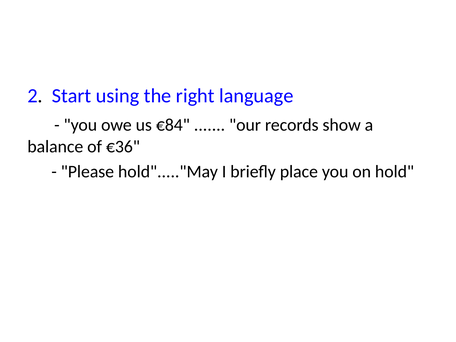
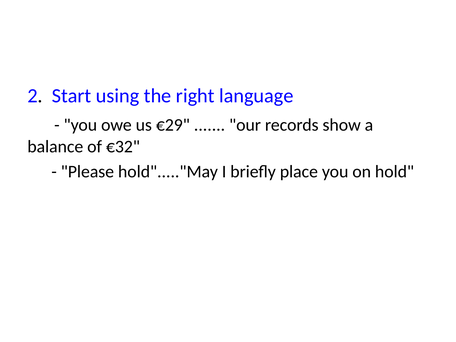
€84: €84 -> €29
€36: €36 -> €32
